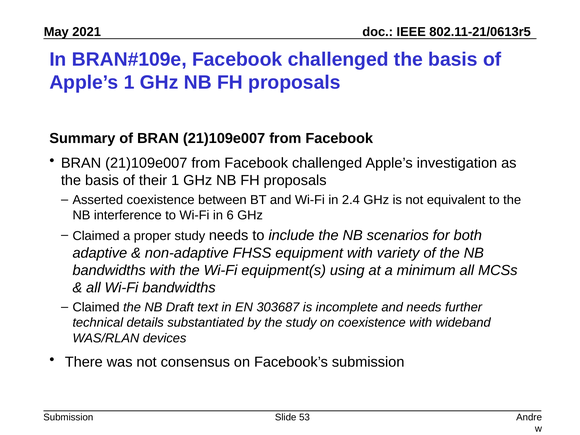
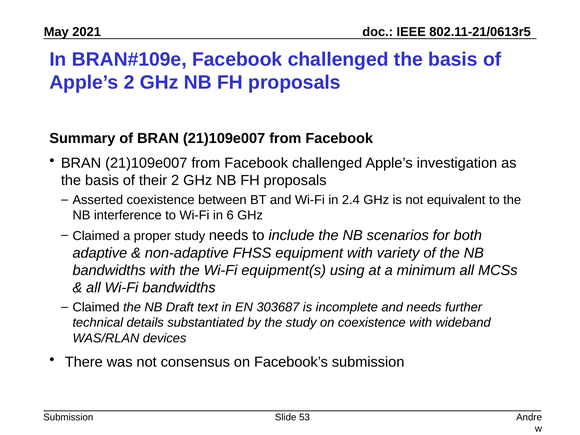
Apple’s 1: 1 -> 2
their 1: 1 -> 2
